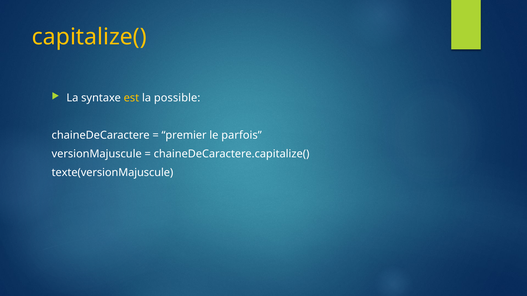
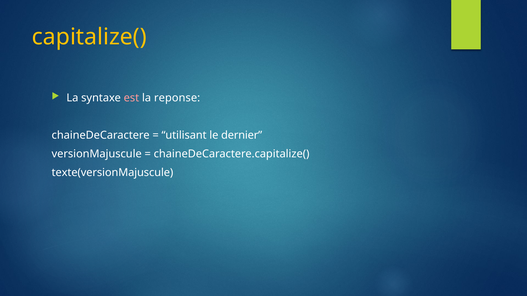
est colour: yellow -> pink
possible: possible -> reponse
premier: premier -> utilisant
parfois: parfois -> dernier
